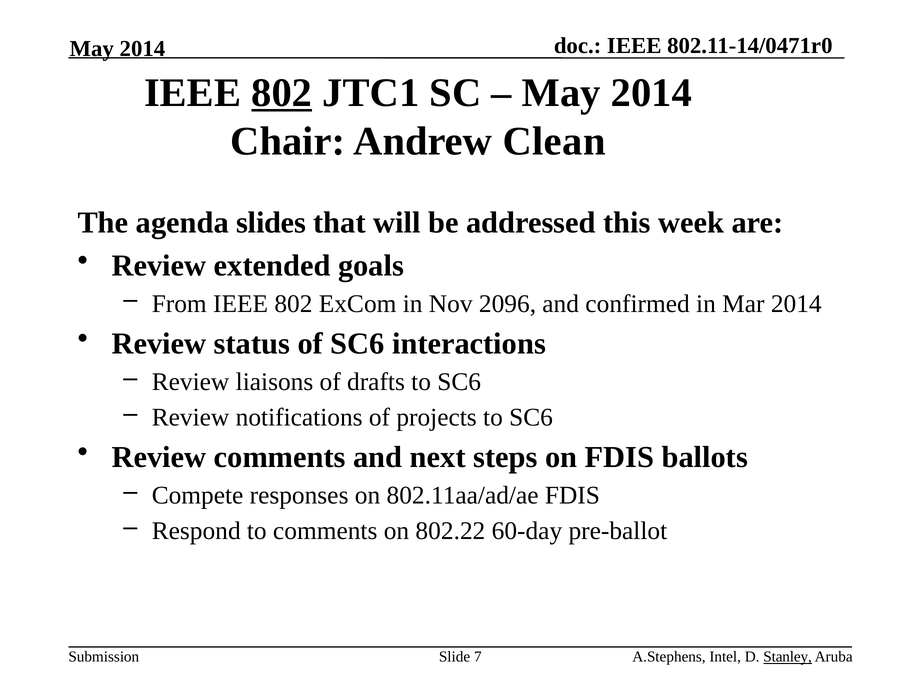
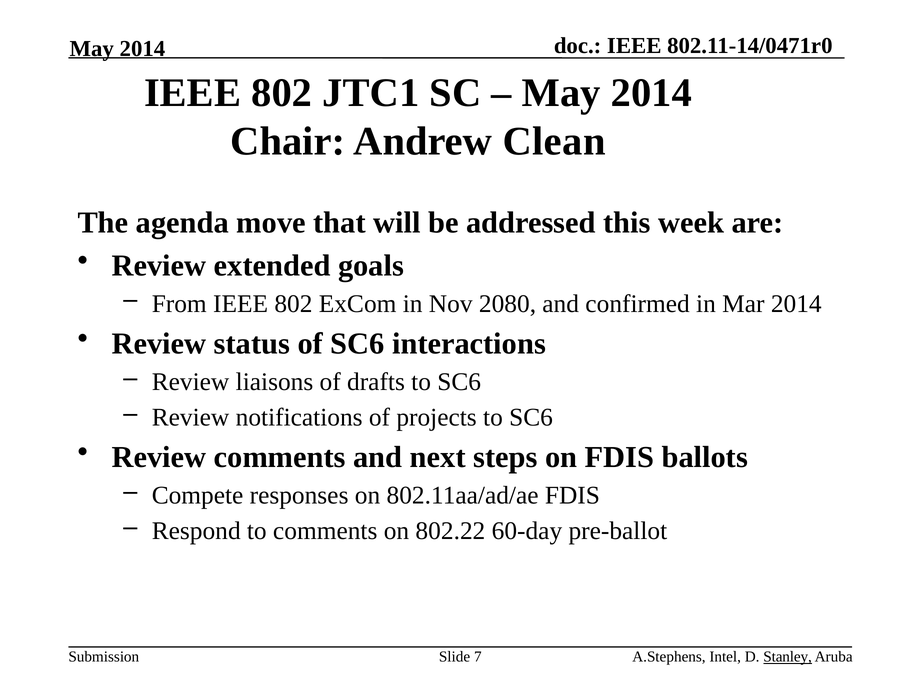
802 at (282, 93) underline: present -> none
slides: slides -> move
2096: 2096 -> 2080
